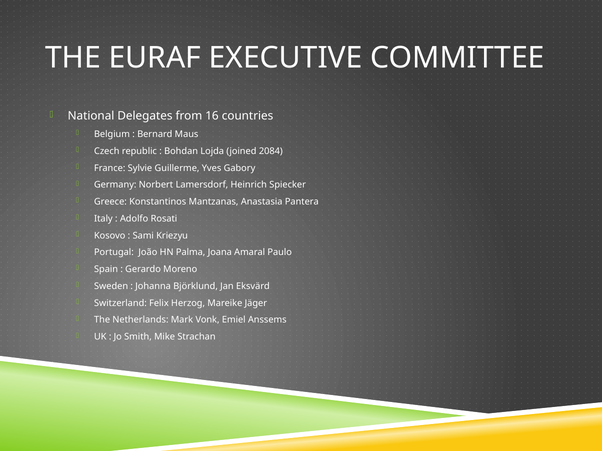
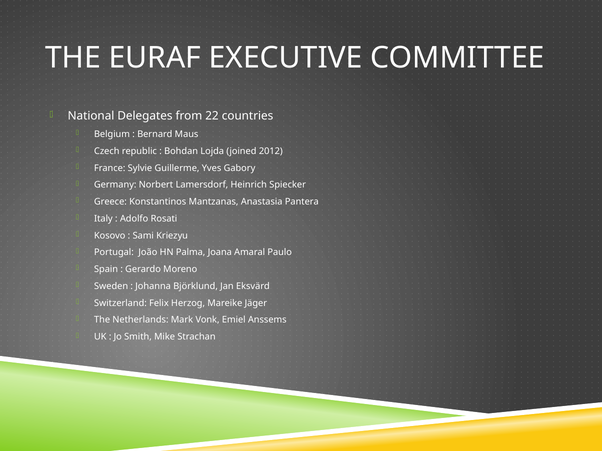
16: 16 -> 22
2084: 2084 -> 2012
